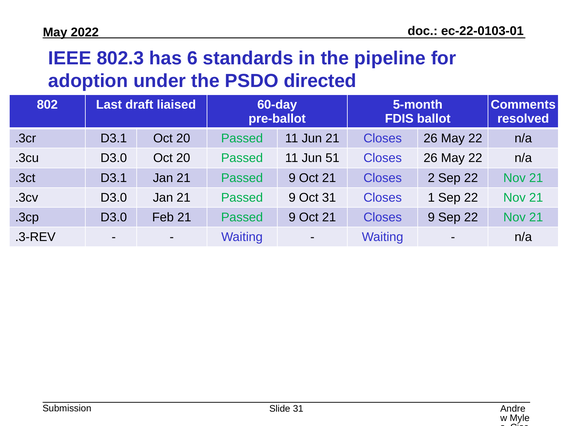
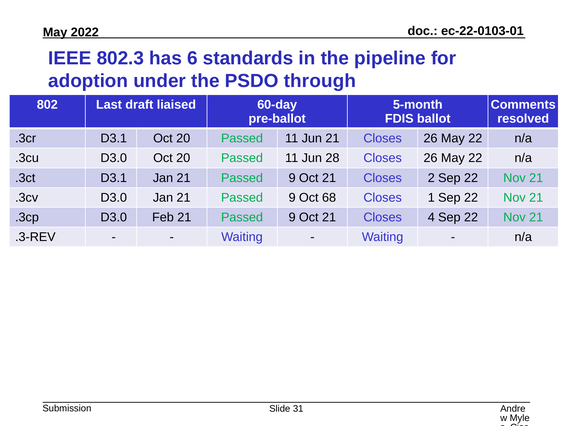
directed: directed -> through
51: 51 -> 28
Oct 31: 31 -> 68
Closes 9: 9 -> 4
